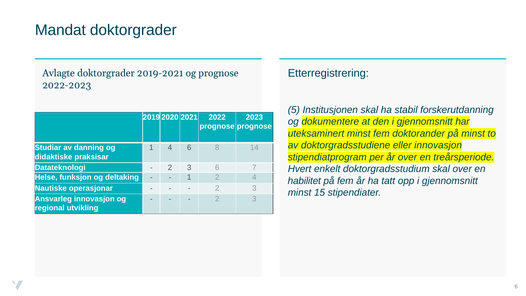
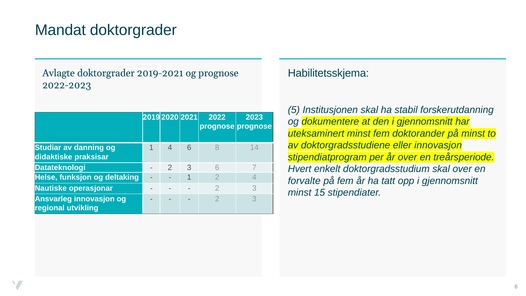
Etterregistrering: Etterregistrering -> Habilitetsskjema
habilitet: habilitet -> forvalte
